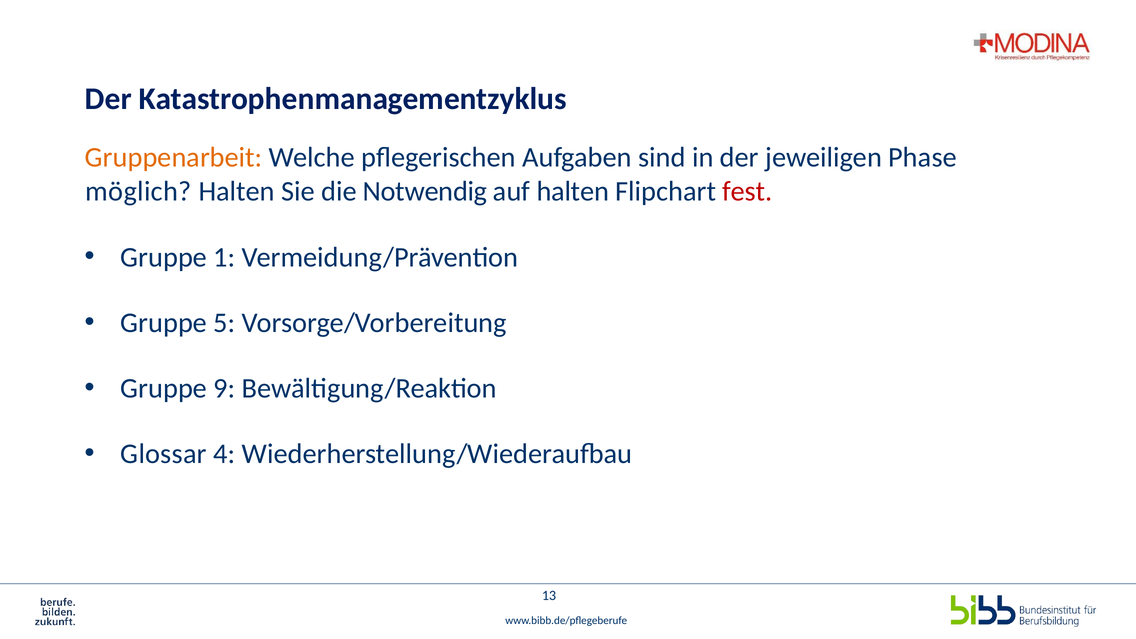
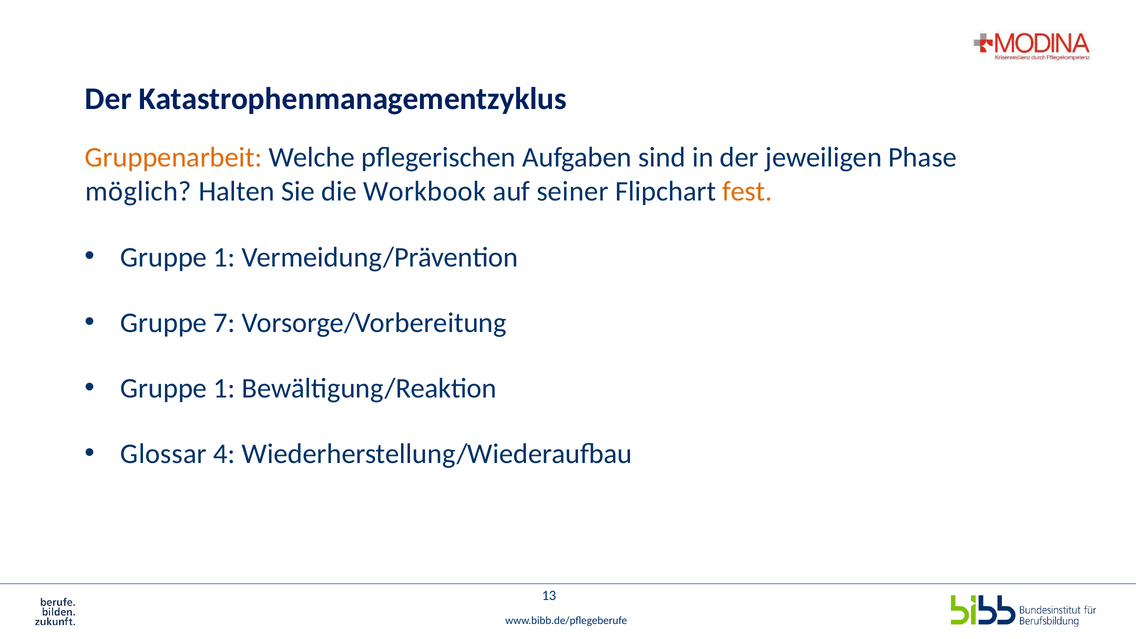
Notwendig: Notwendig -> Workbook
auf halten: halten -> seiner
fest colour: red -> orange
5: 5 -> 7
9 at (224, 388): 9 -> 1
